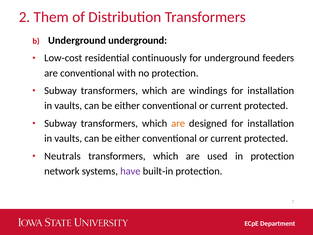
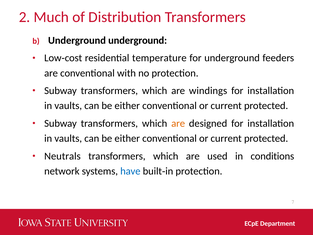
Them: Them -> Much
continuously: continuously -> temperature
used in protection: protection -> conditions
have colour: purple -> blue
